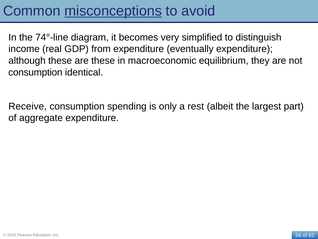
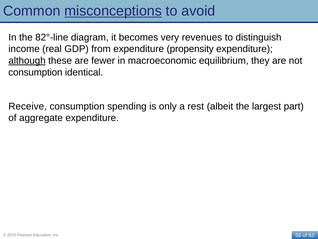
74°-line: 74°-line -> 82°-line
simplified: simplified -> revenues
eventually: eventually -> propensity
although underline: none -> present
are these: these -> fewer
